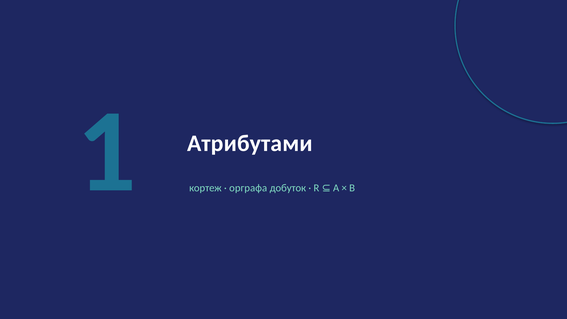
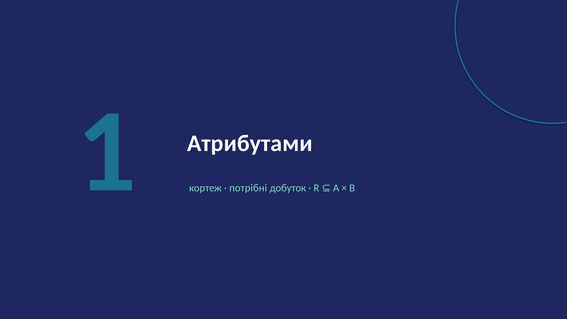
орграфа: орграфа -> потрібні
